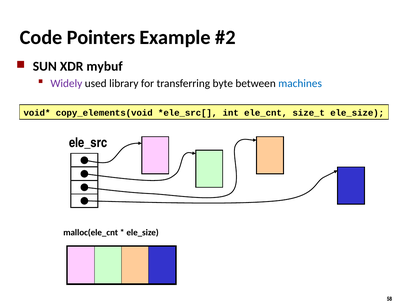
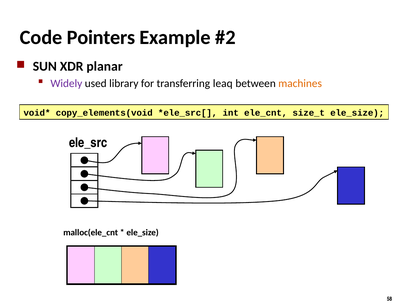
mybuf: mybuf -> planar
byte: byte -> leaq
machines colour: blue -> orange
